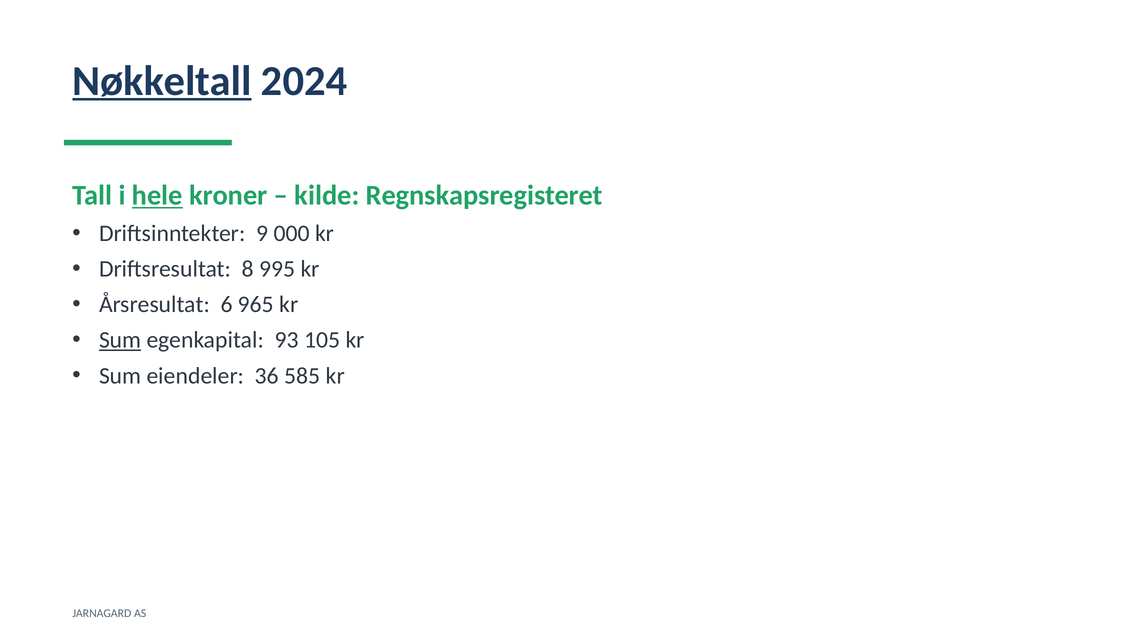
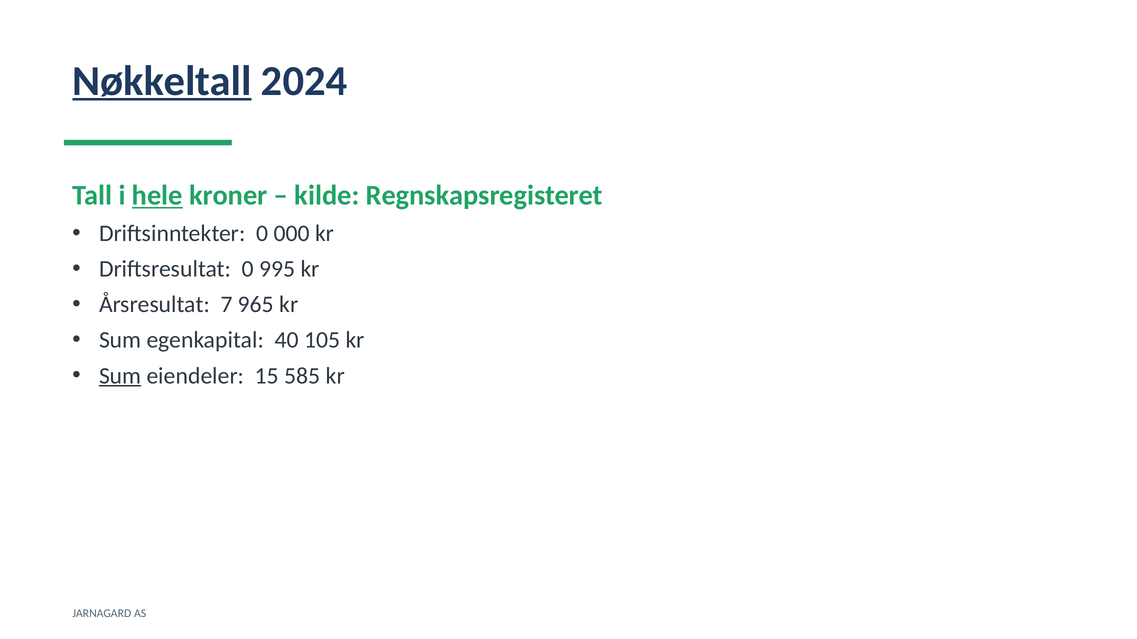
Driftsinntekter 9: 9 -> 0
Driftsresultat 8: 8 -> 0
6: 6 -> 7
Sum at (120, 340) underline: present -> none
93: 93 -> 40
Sum at (120, 376) underline: none -> present
36: 36 -> 15
